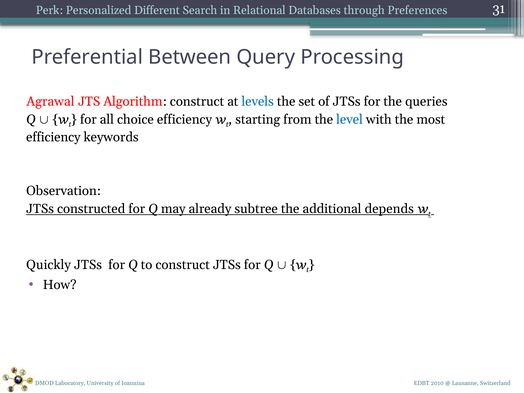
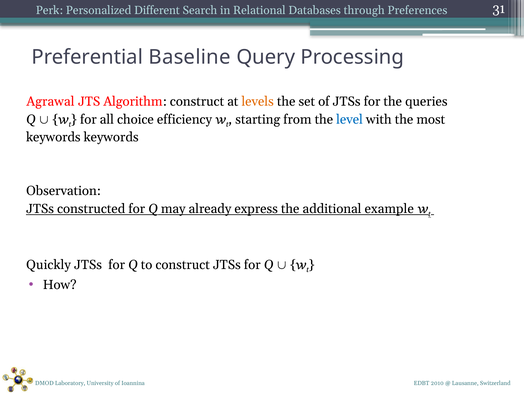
Between: Between -> Baseline
levels colour: blue -> orange
efficiency at (53, 137): efficiency -> keywords
subtree: subtree -> express
depends: depends -> example
